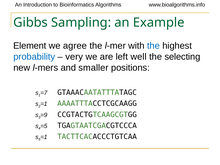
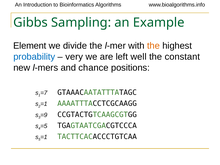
agree: agree -> divide
the at (153, 46) colour: blue -> orange
selecting: selecting -> constant
smaller: smaller -> chance
